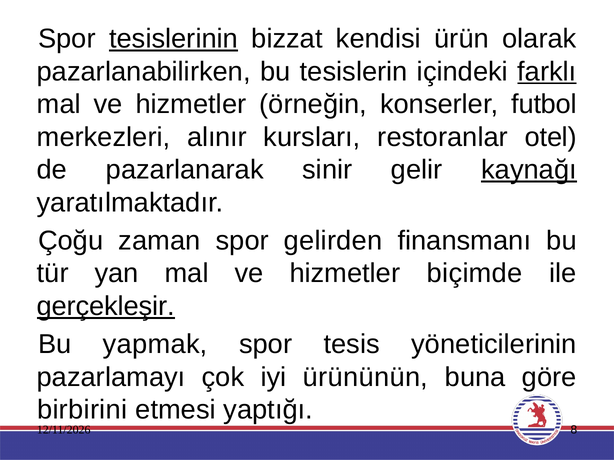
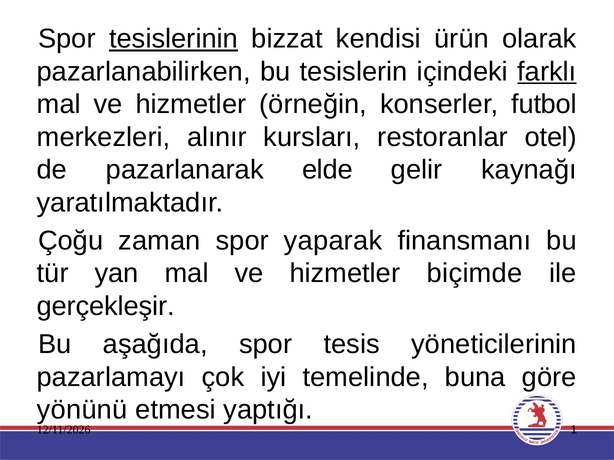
sinir: sinir -> elde
kaynağı underline: present -> none
gelirden: gelirden -> yaparak
gerçekleşir underline: present -> none
yapmak: yapmak -> aşağıda
ürününün: ürününün -> temelinde
birbirini: birbirini -> yönünü
8: 8 -> 1
